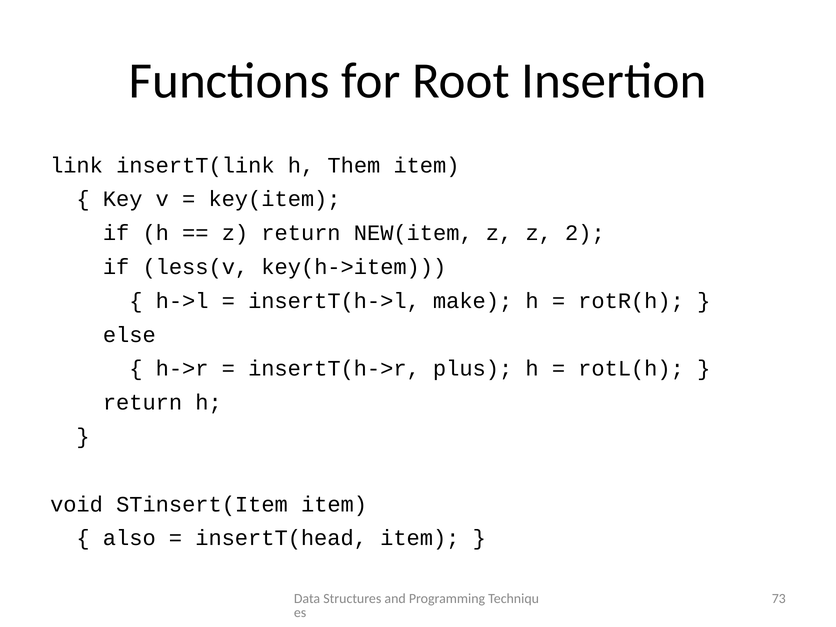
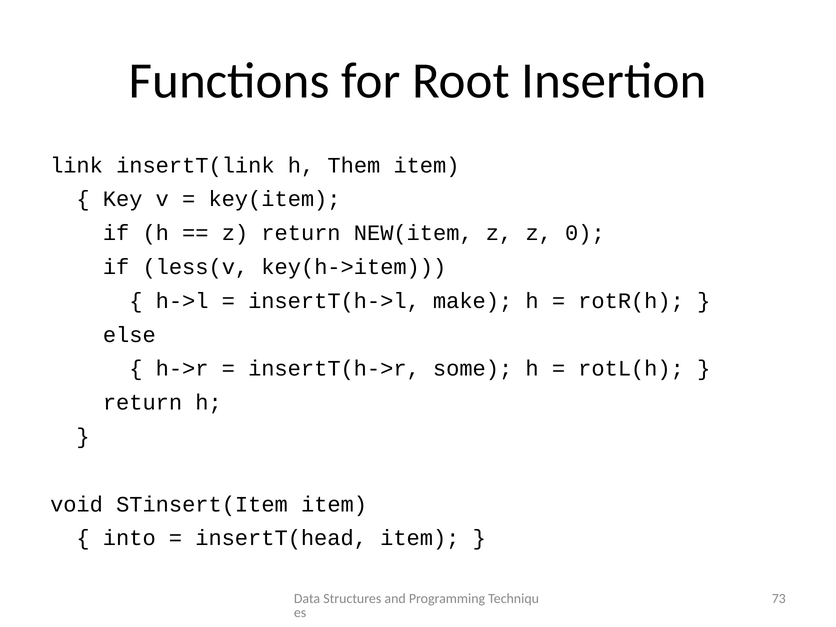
2: 2 -> 0
plus: plus -> some
also: also -> into
